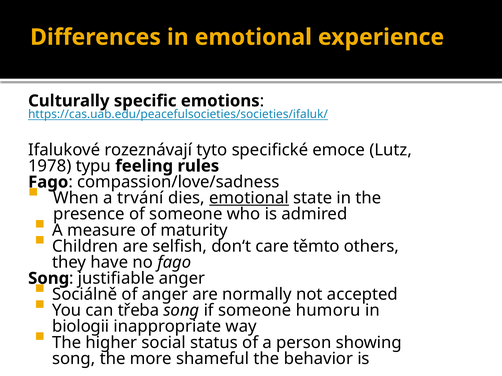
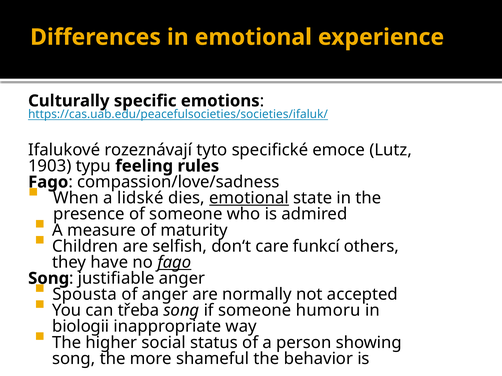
1978: 1978 -> 1903
trvání: trvání -> lidské
těmto: těmto -> funkcí
fago at (174, 263) underline: none -> present
Sociálně: Sociálně -> Spousta
